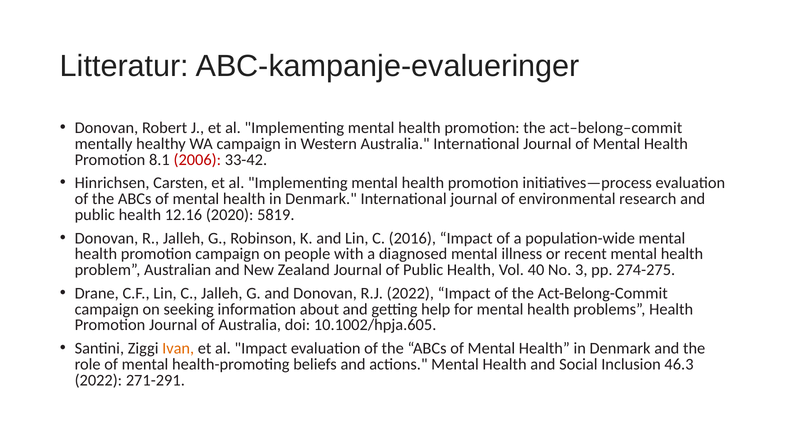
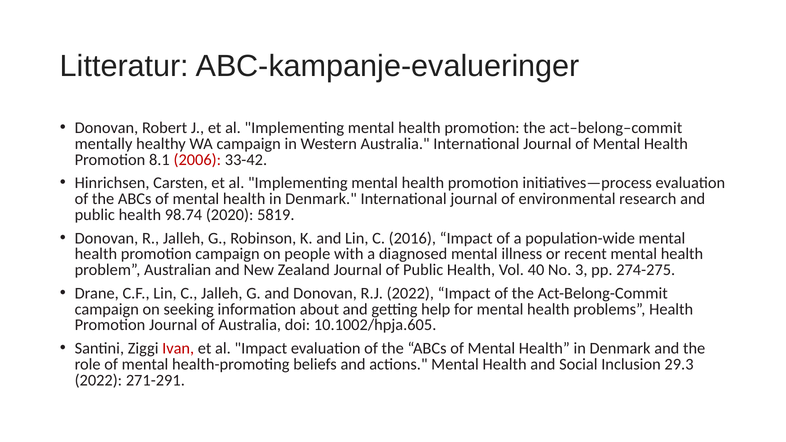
12.16: 12.16 -> 98.74
Ivan colour: orange -> red
46.3: 46.3 -> 29.3
